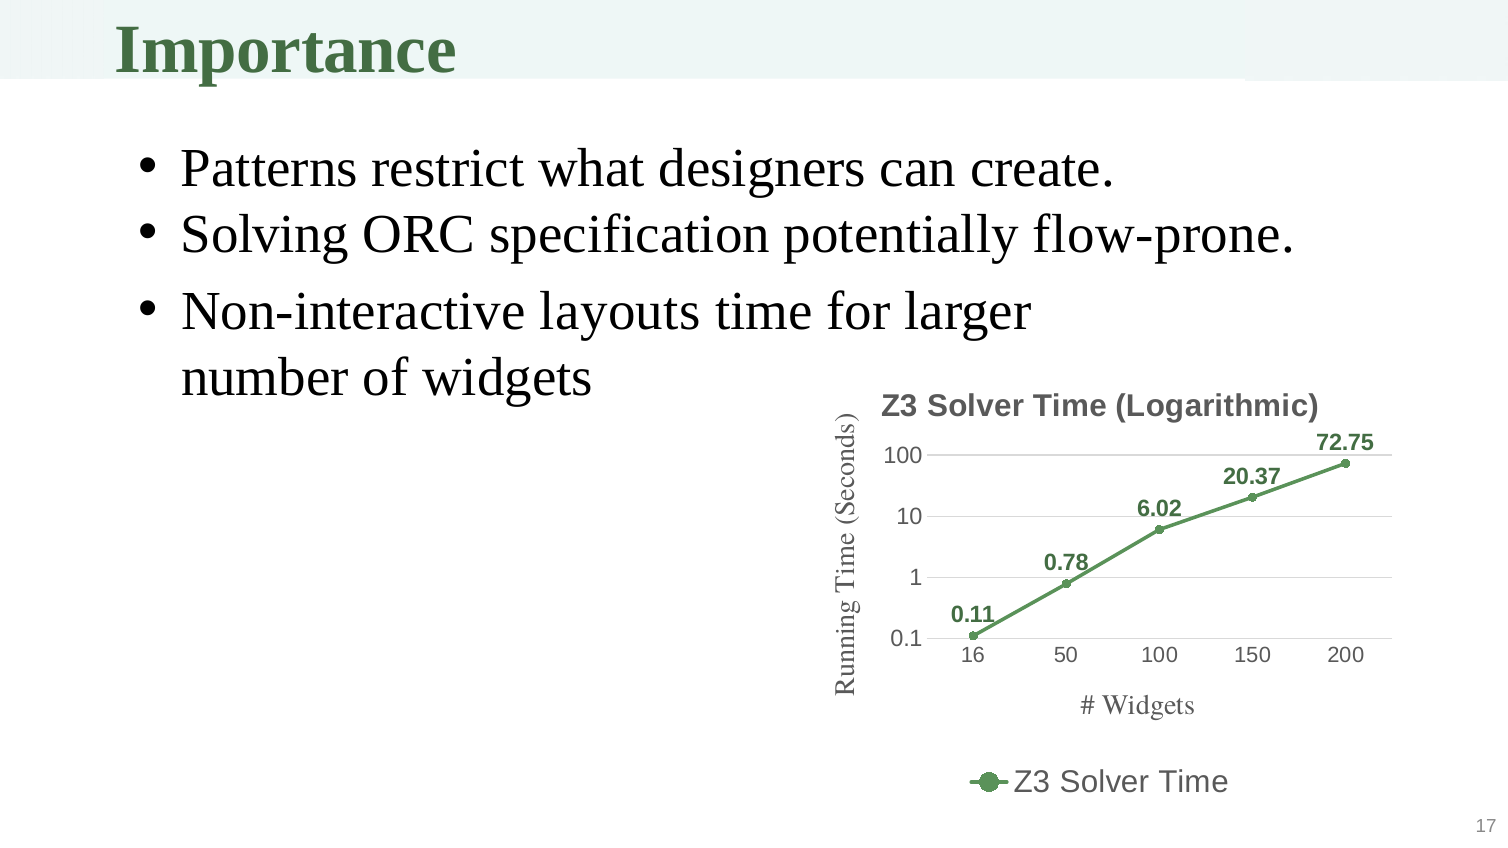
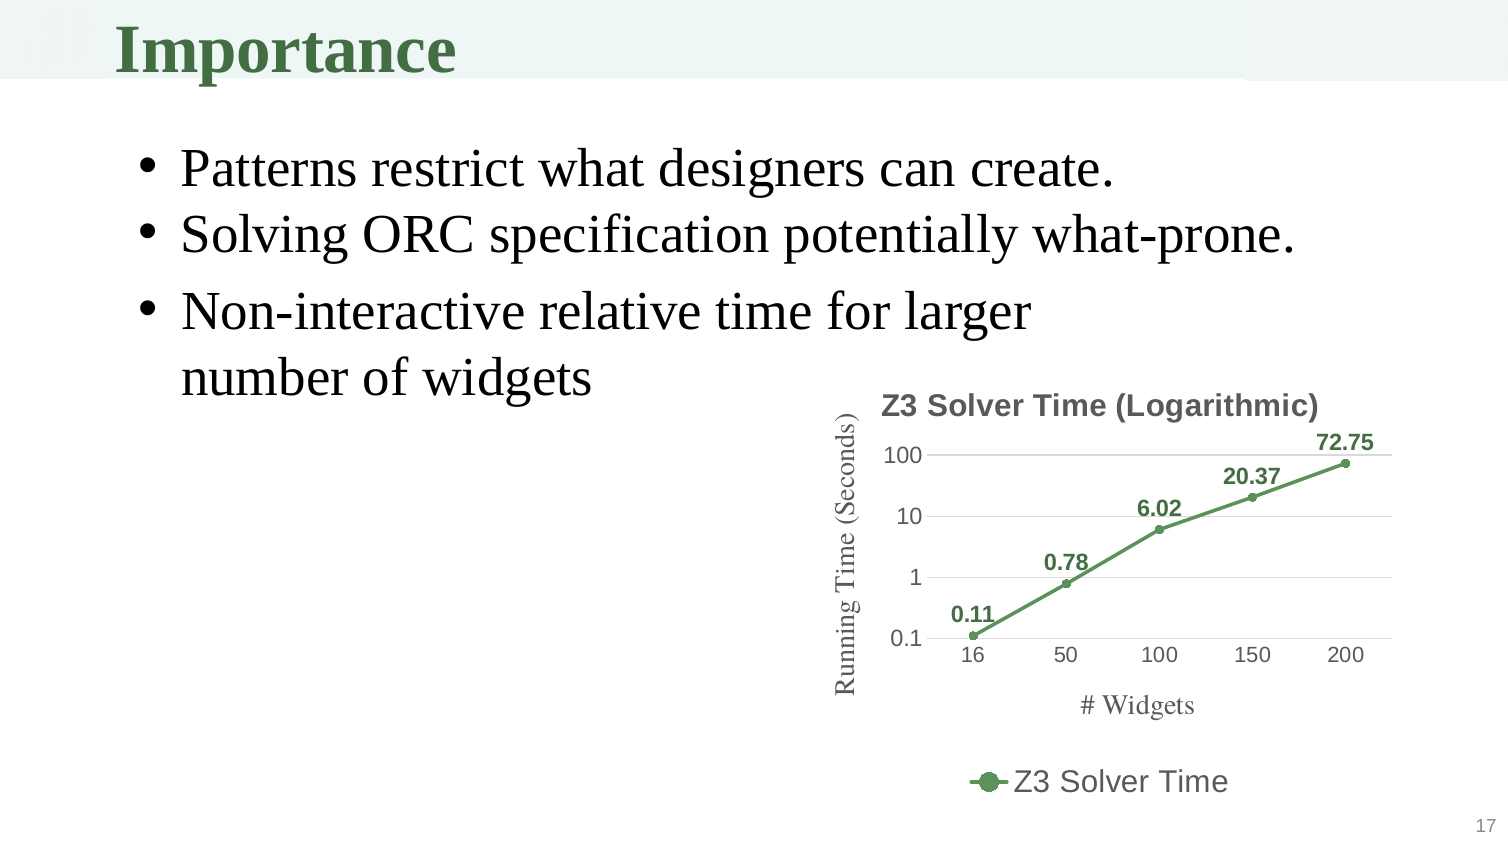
flow-prone: flow-prone -> what-prone
layouts: layouts -> relative
